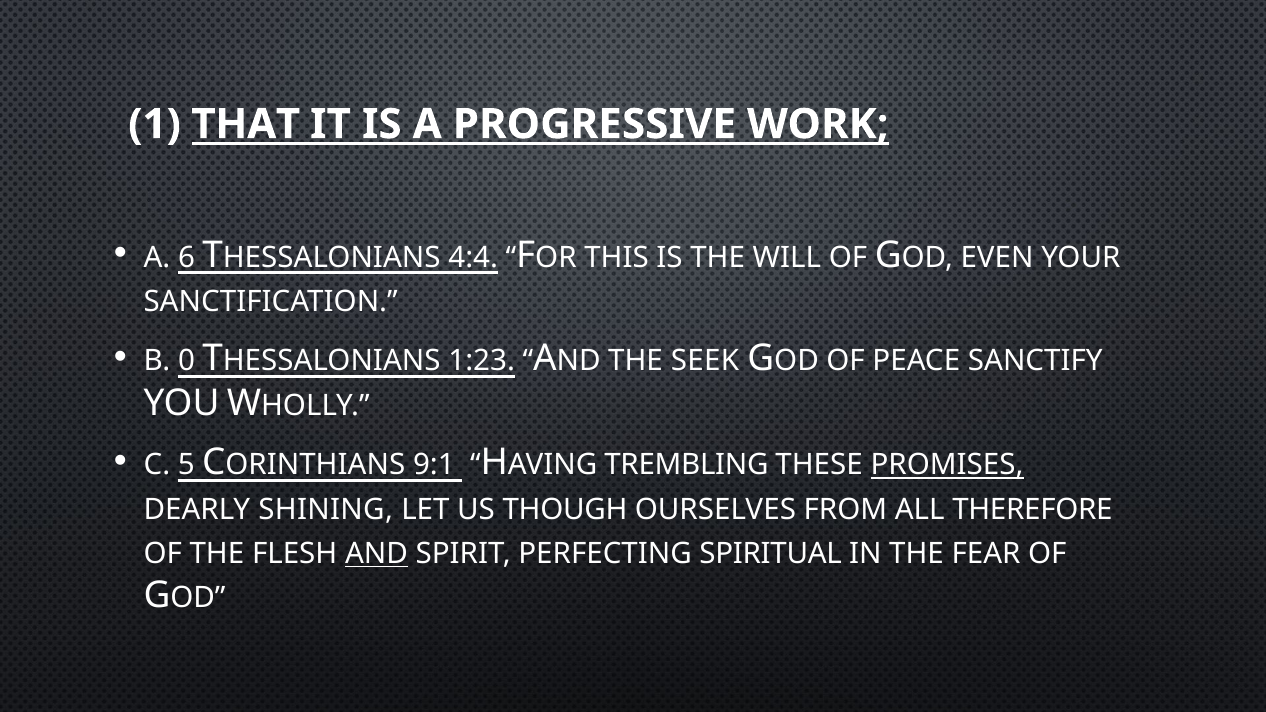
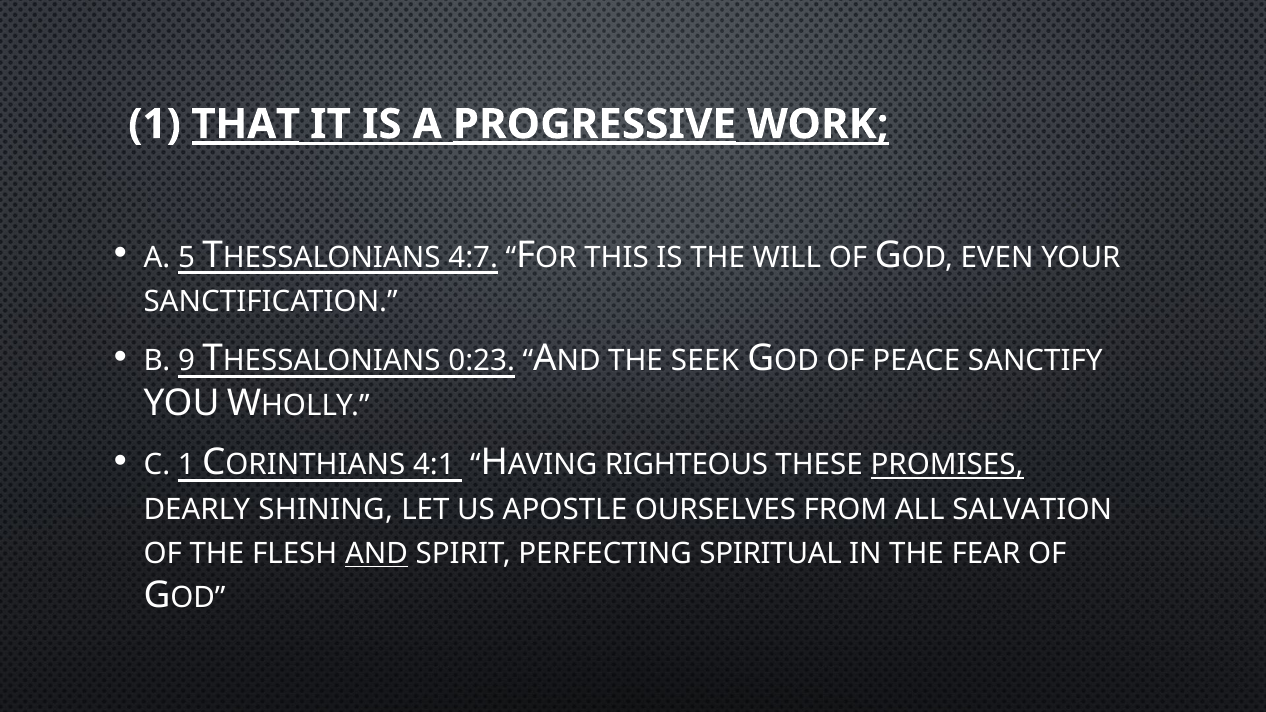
THAT underline: none -> present
PROGRESSIVE underline: none -> present
6: 6 -> 5
4:4: 4:4 -> 4:7
0: 0 -> 9
1:23: 1:23 -> 0:23
C 5: 5 -> 1
9:1: 9:1 -> 4:1
TREMBLING: TREMBLING -> RIGHTEOUS
THOUGH: THOUGH -> APOSTLE
THEREFORE: THEREFORE -> SALVATION
